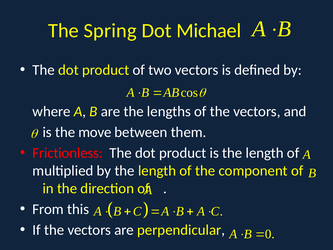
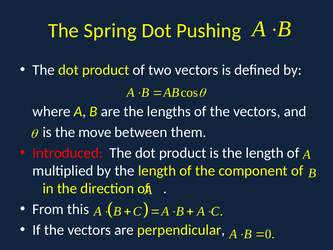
Michael: Michael -> Pushing
Frictionless: Frictionless -> Introduced
